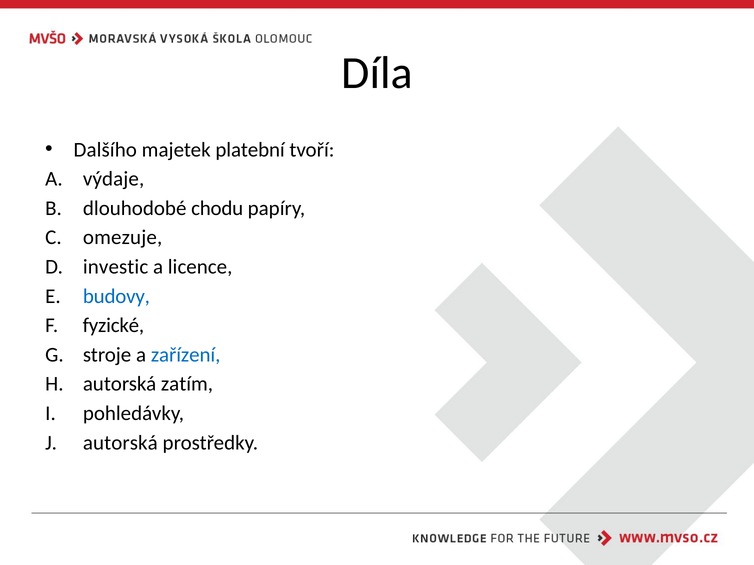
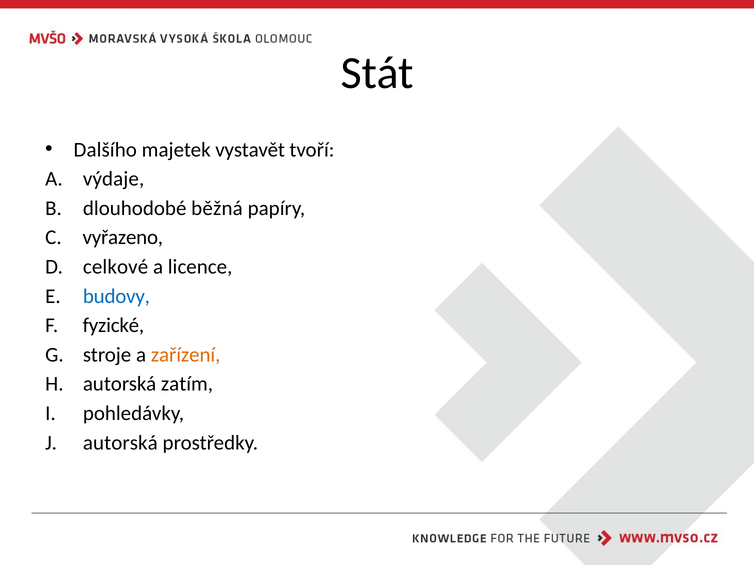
Díla: Díla -> Stát
platební: platební -> vystavět
chodu: chodu -> běžná
omezuje: omezuje -> vyřazeno
investic: investic -> celkové
zařízení colour: blue -> orange
